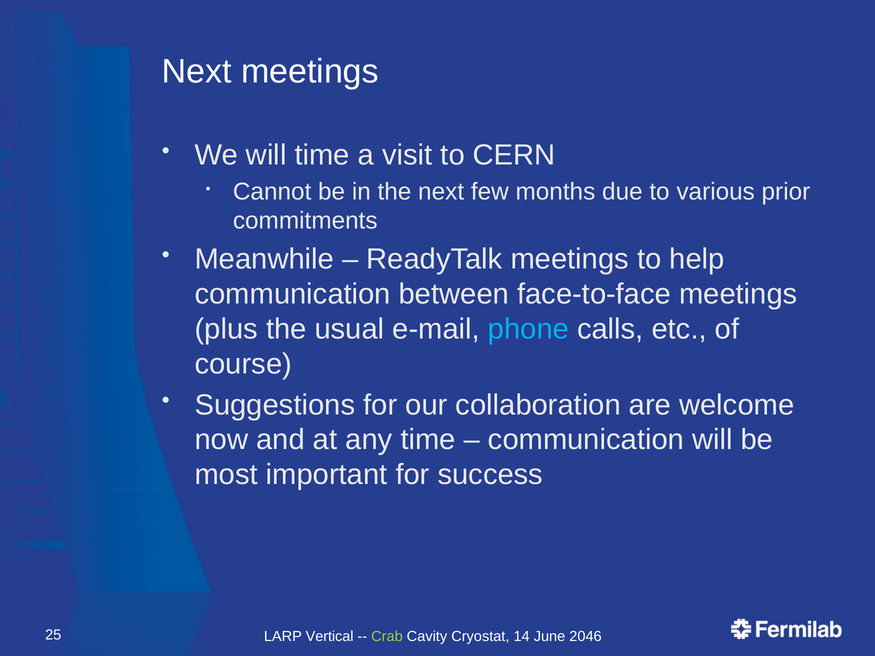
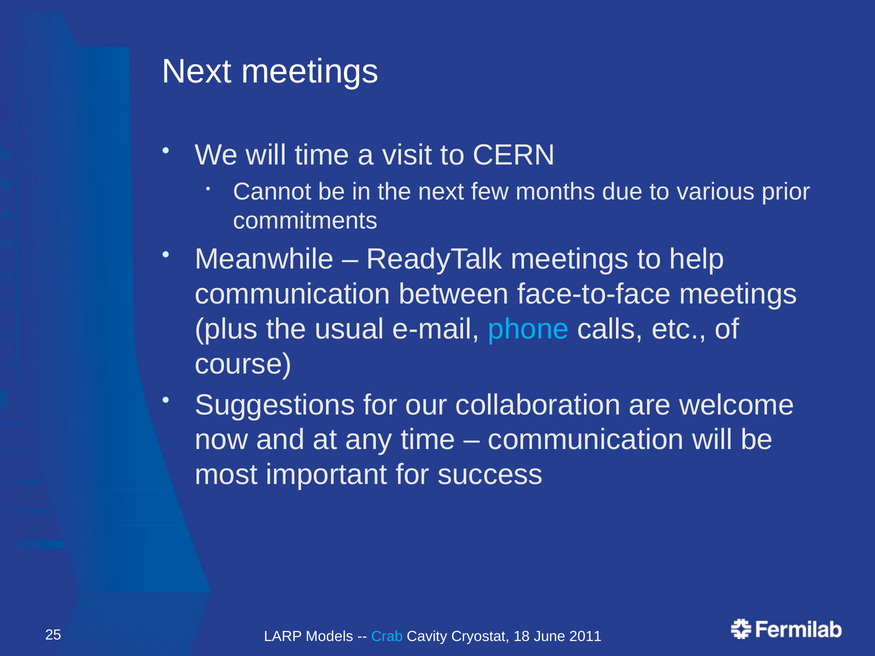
Vertical: Vertical -> Models
Crab colour: light green -> light blue
14: 14 -> 18
2046: 2046 -> 2011
